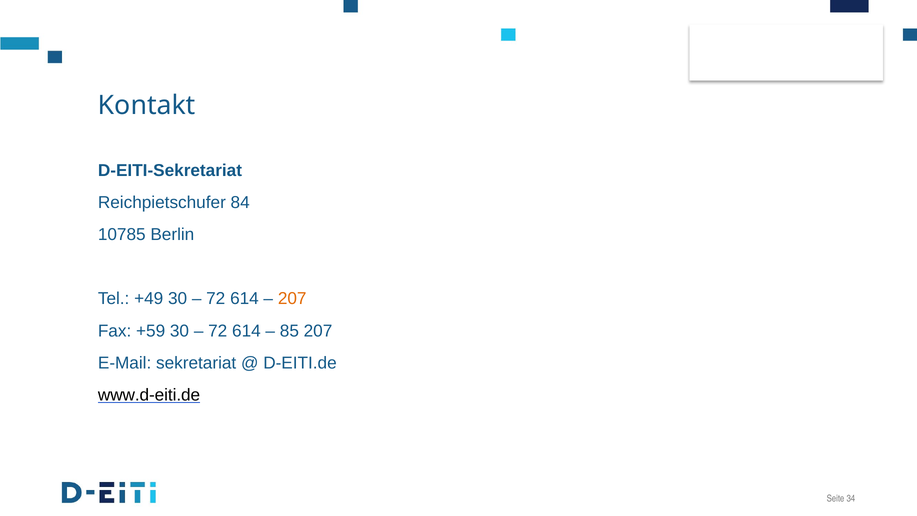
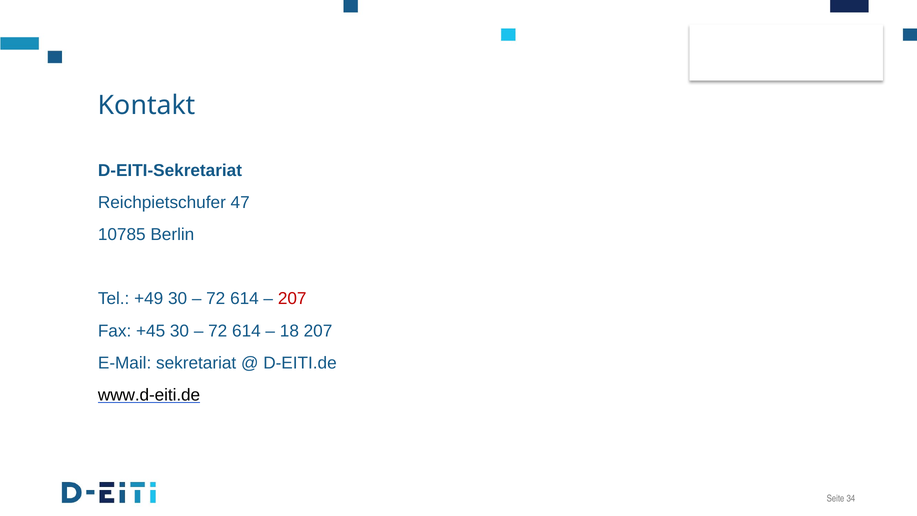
84: 84 -> 47
207 at (292, 299) colour: orange -> red
+59: +59 -> +45
85: 85 -> 18
